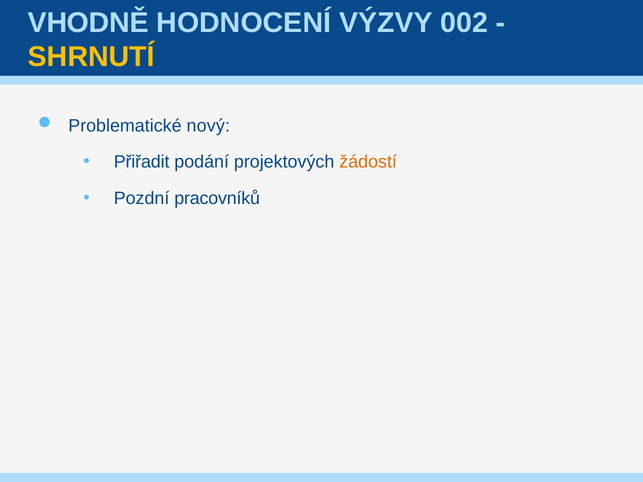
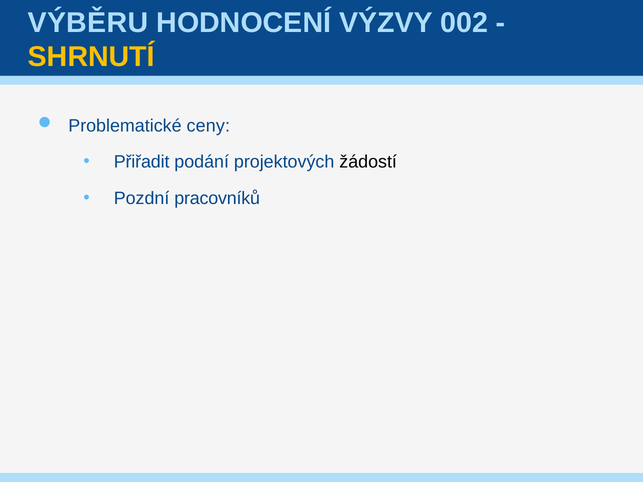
VHODNĚ: VHODNĚ -> VÝBĚRU
nový: nový -> ceny
žádostí colour: orange -> black
